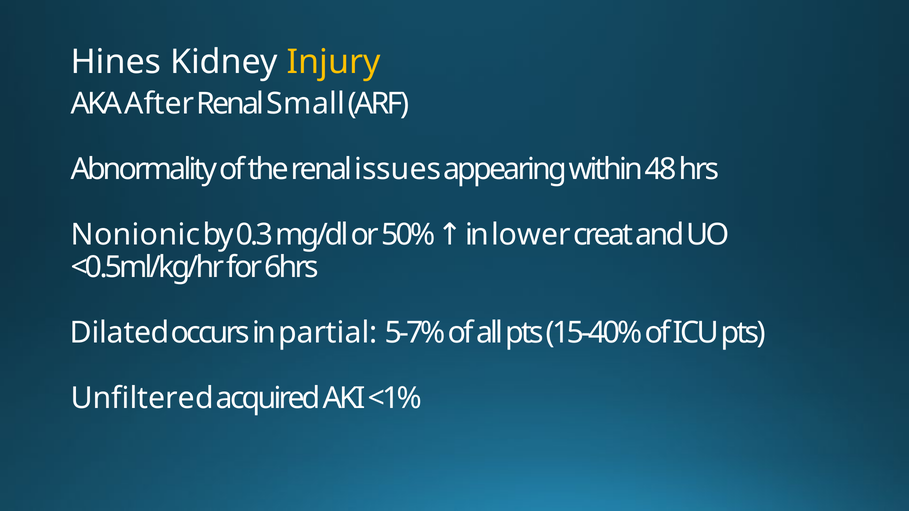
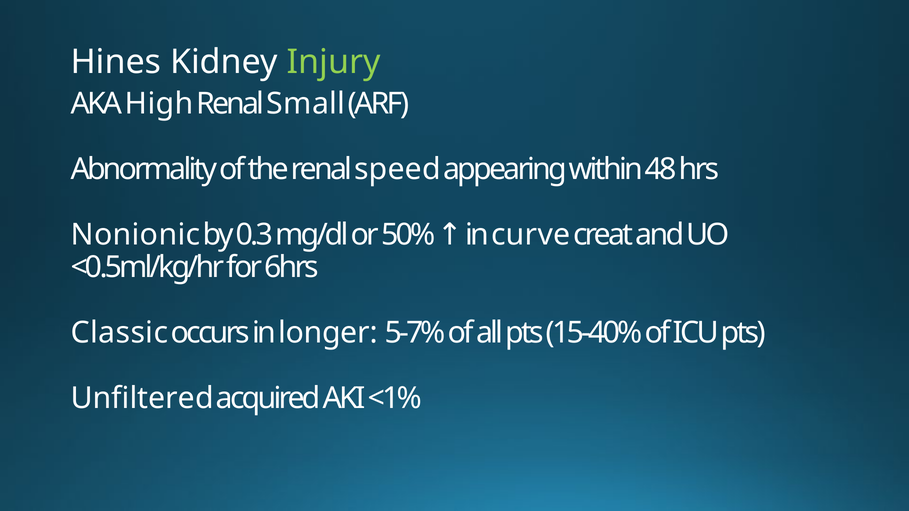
Injury colour: yellow -> light green
After: After -> High
issues: issues -> speed
lower: lower -> curve
Dilated: Dilated -> Classic
partial: partial -> longer
